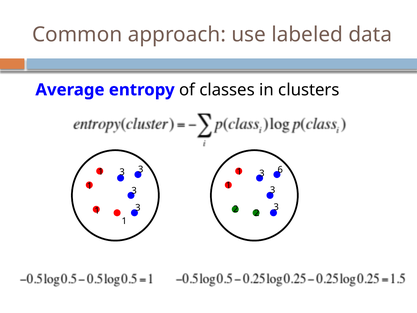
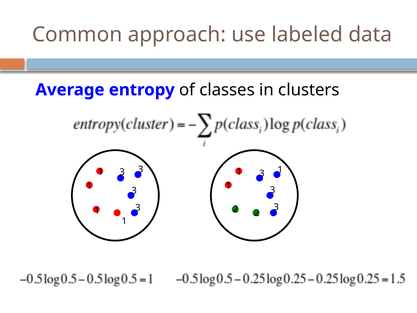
6 at (280, 170): 6 -> 1
